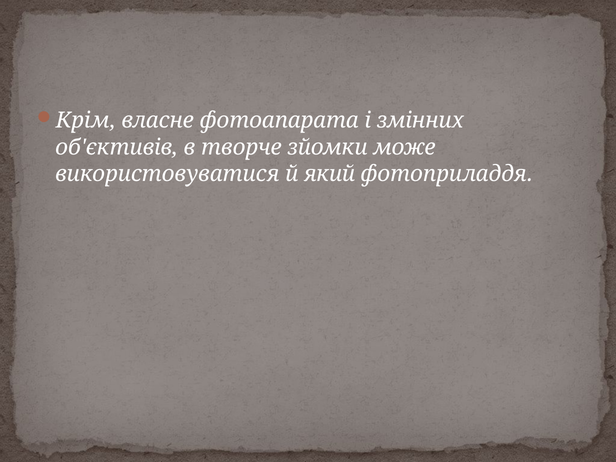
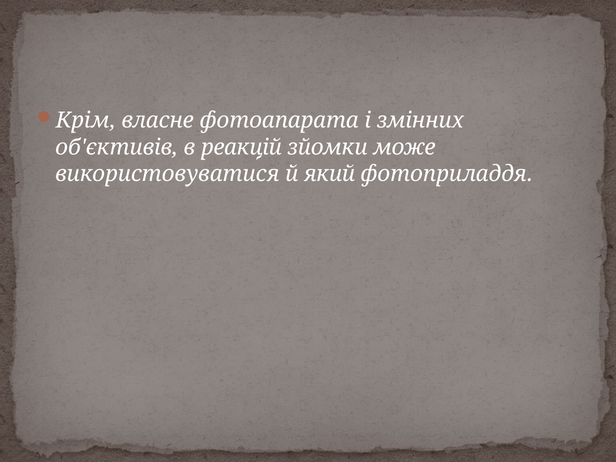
творче: творче -> реакцій
